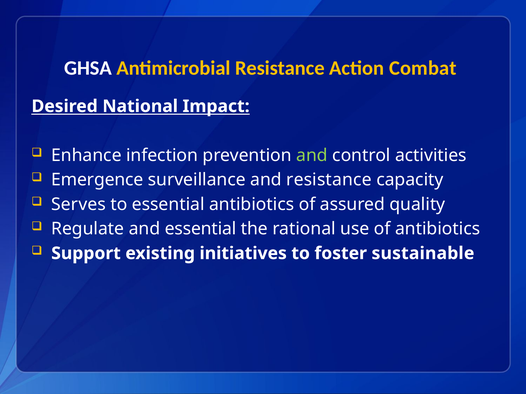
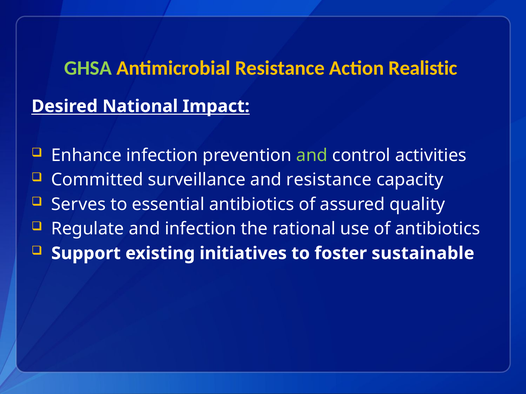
GHSA colour: white -> light green
Combat: Combat -> Realistic
Emergence: Emergence -> Committed
and essential: essential -> infection
